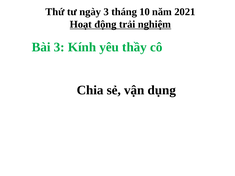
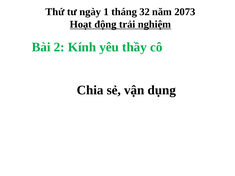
ngày 3: 3 -> 1
10: 10 -> 32
2021: 2021 -> 2073
Bài 3: 3 -> 2
